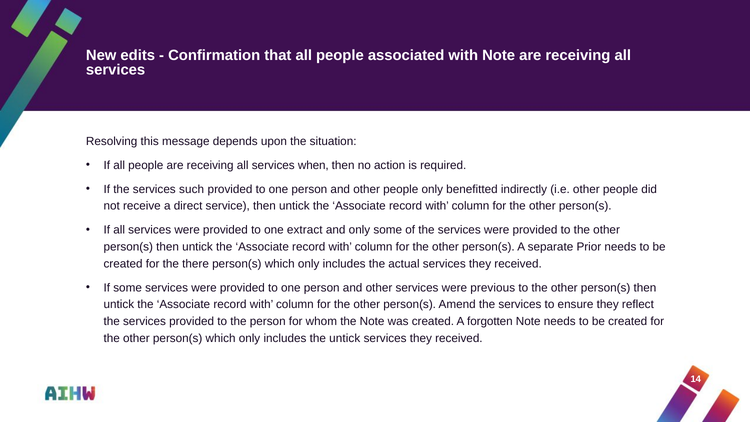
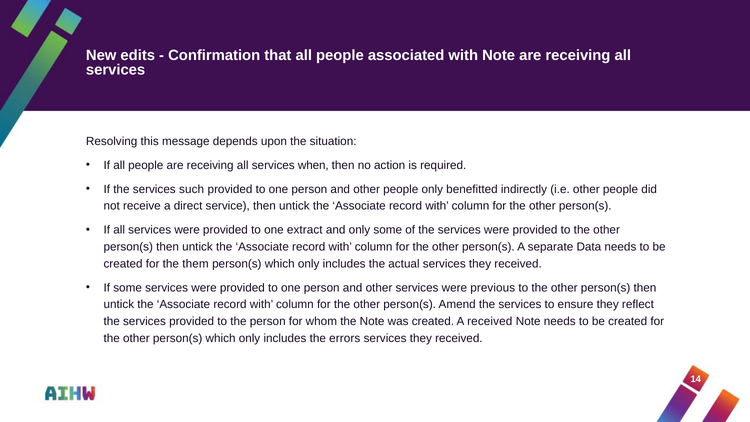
Prior: Prior -> Data
there: there -> them
A forgotten: forgotten -> received
the untick: untick -> errors
